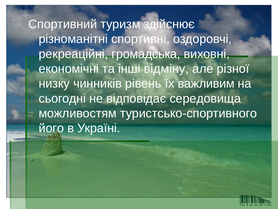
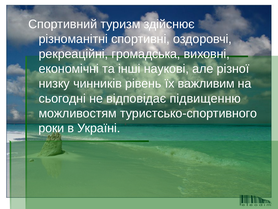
відміну: відміну -> наукові
середовища: середовища -> підвищенню
його: його -> роки
